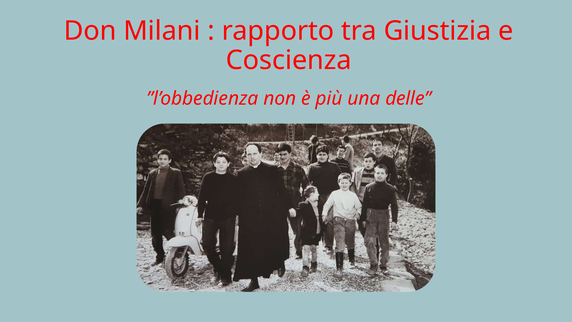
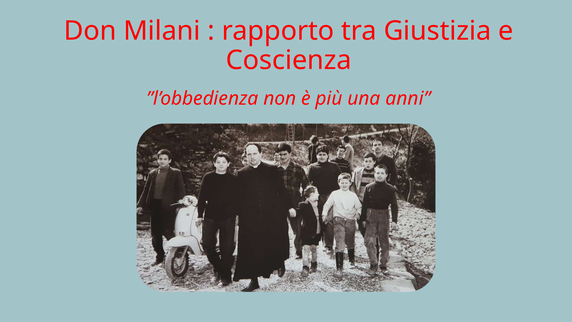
delle: delle -> anni
